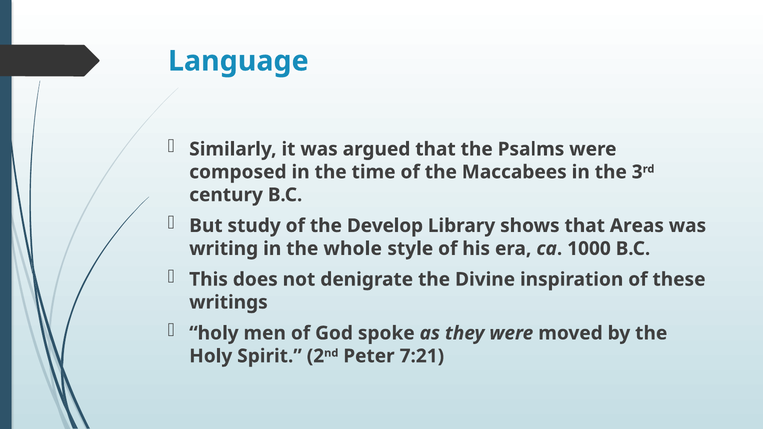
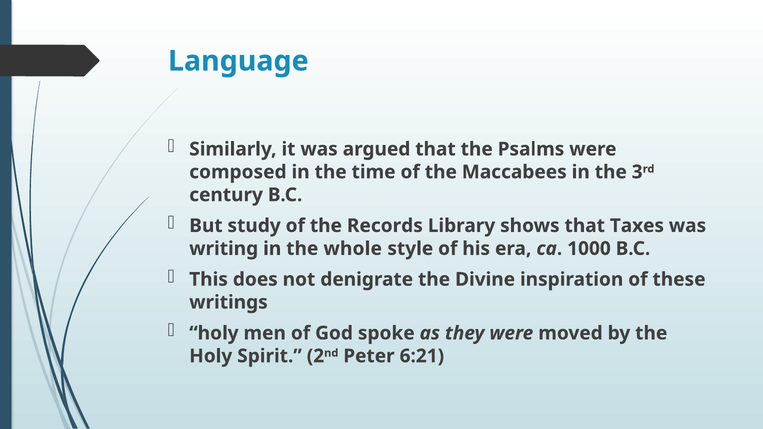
Develop: Develop -> Records
Areas: Areas -> Taxes
7:21: 7:21 -> 6:21
